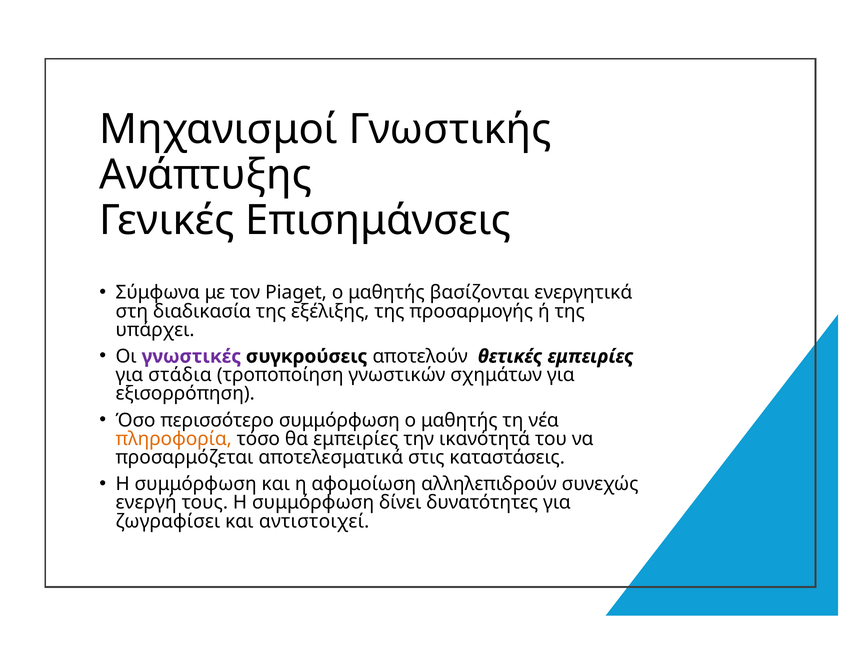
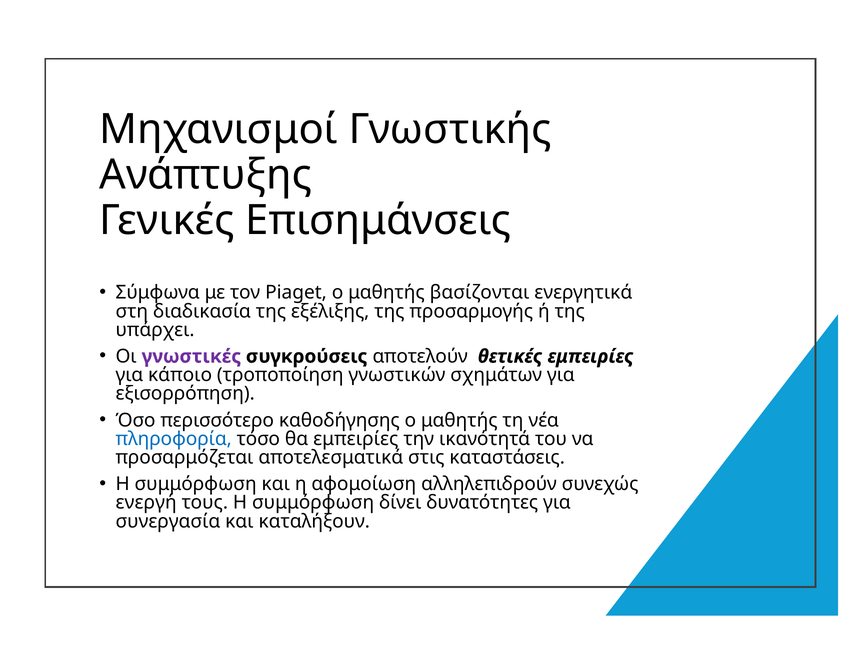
στάδια: στάδια -> κάποιο
περισσότερο συμμόρφωση: συμμόρφωση -> καθοδήγησης
πληροφορία colour: orange -> blue
ζωγραφίσει: ζωγραφίσει -> συνεργασία
αντιστοιχεί: αντιστοιχεί -> καταλήξουν
